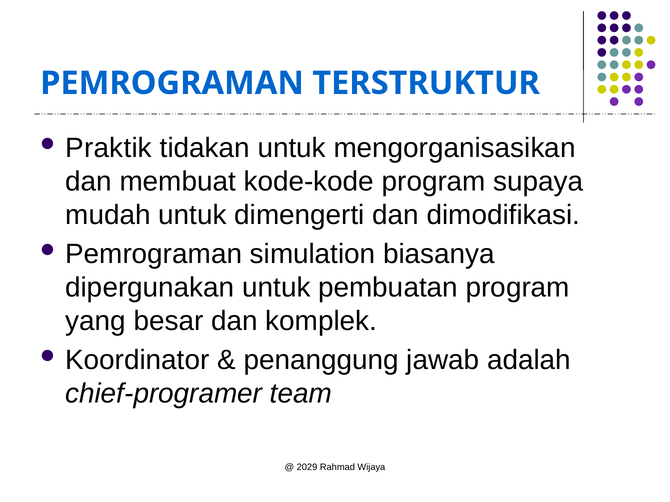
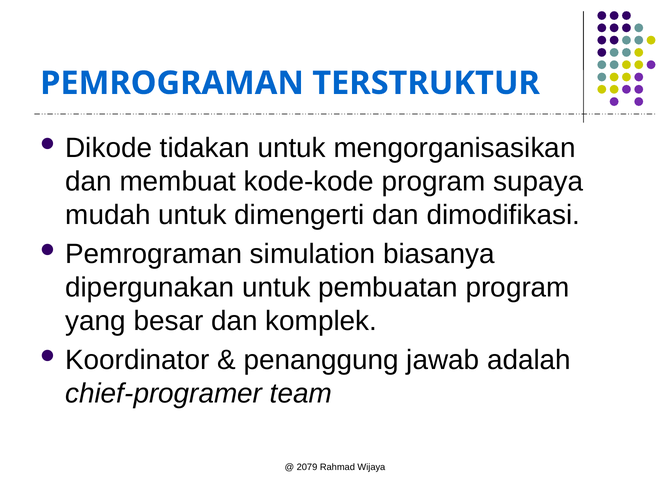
Praktik: Praktik -> Dikode
2029: 2029 -> 2079
